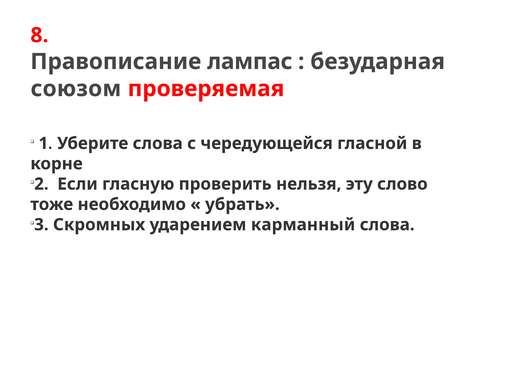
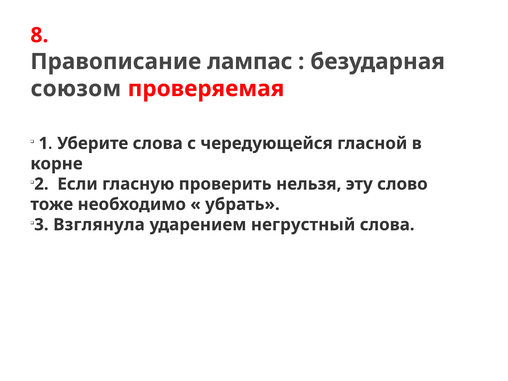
Скромных: Скромных -> Взглянула
карманный: карманный -> негрустный
